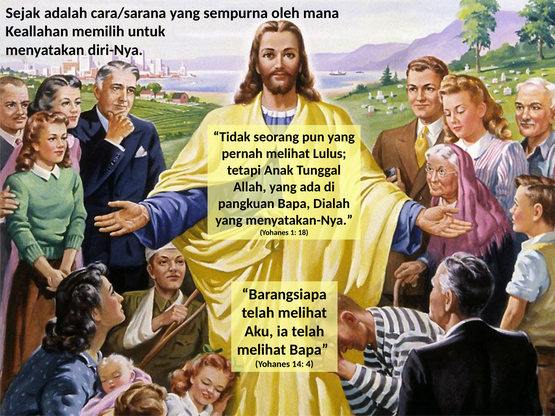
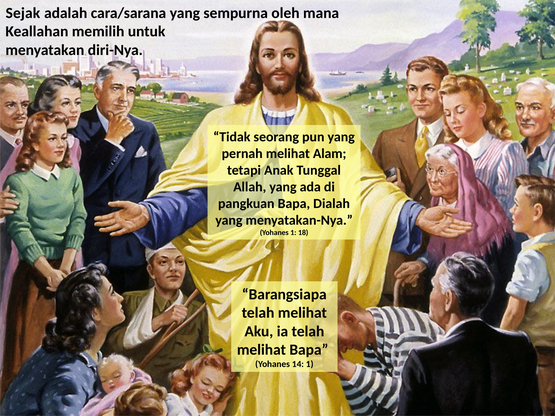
Lulus: Lulus -> Alam
14 4: 4 -> 1
